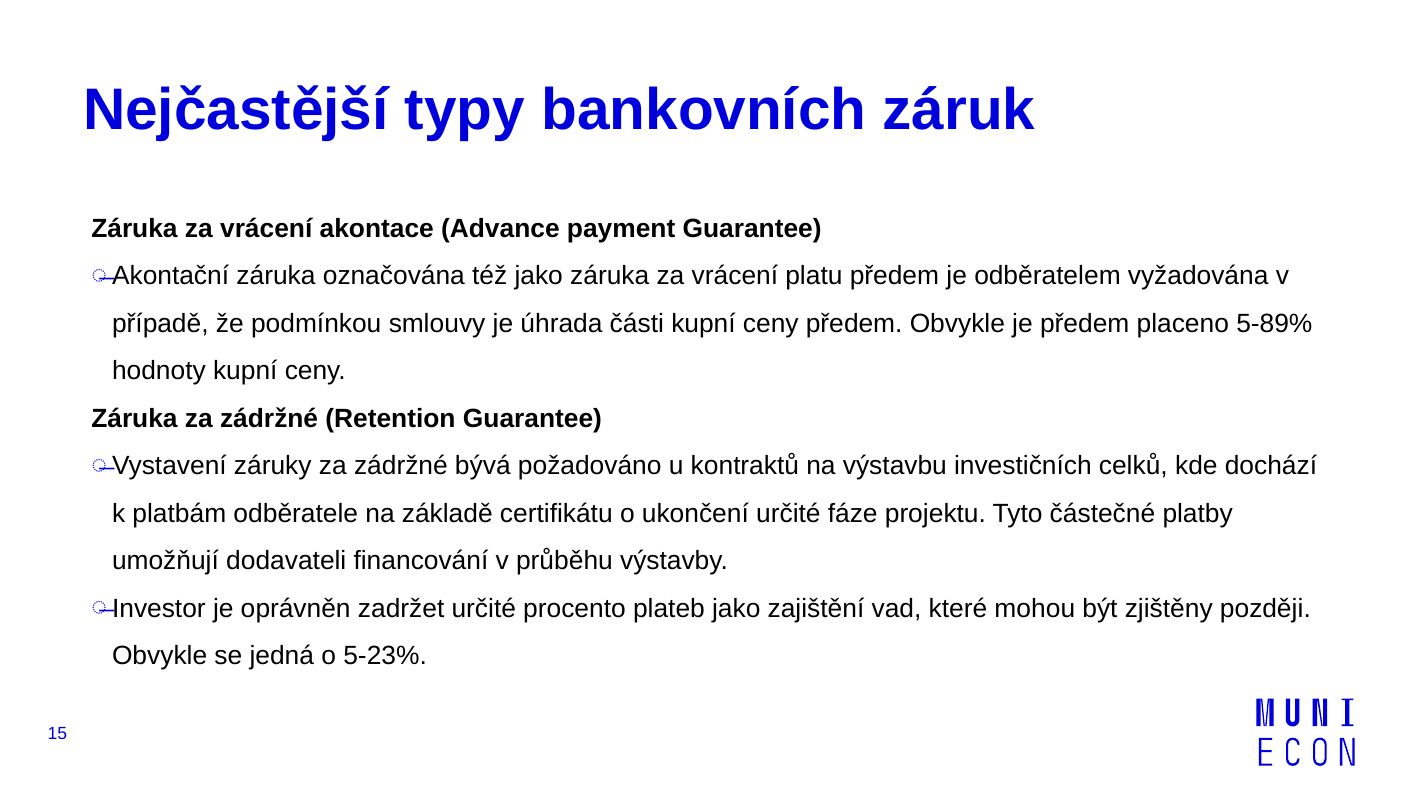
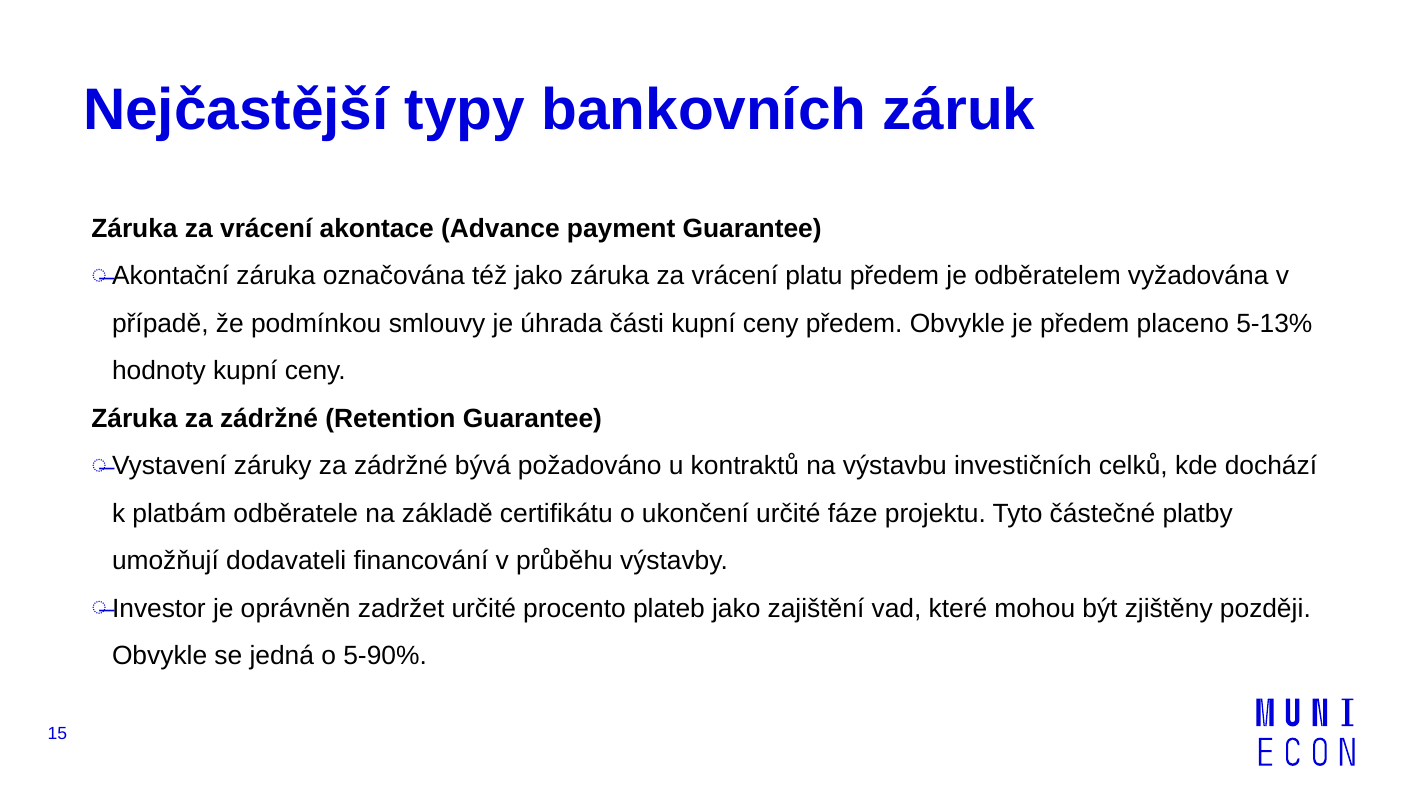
5-89%: 5-89% -> 5-13%
5-23%: 5-23% -> 5-90%
